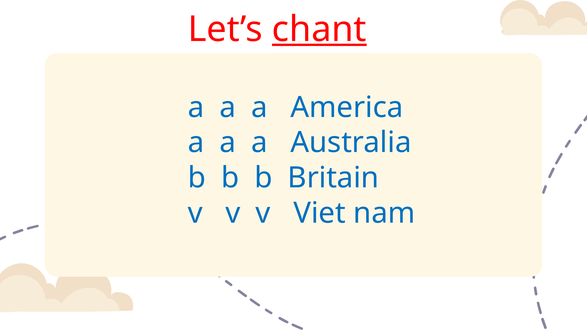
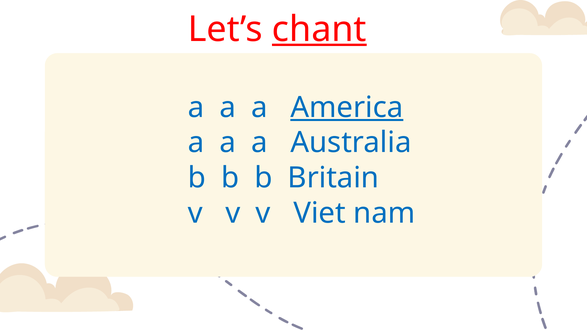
America underline: none -> present
